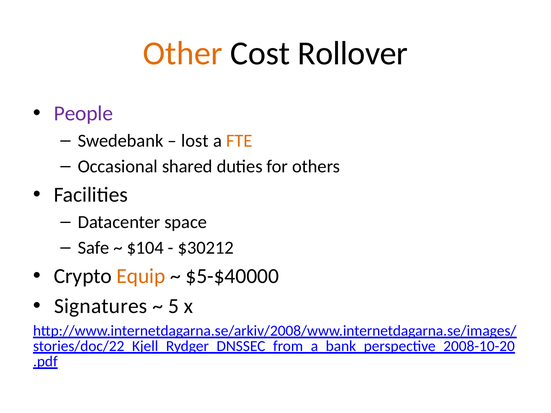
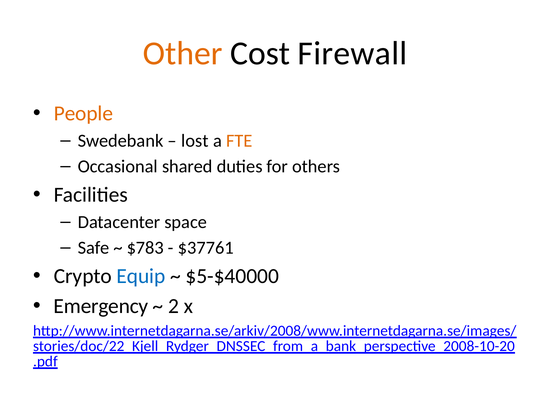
Rollover: Rollover -> Firewall
People colour: purple -> orange
$104: $104 -> $783
$30212: $30212 -> $37761
Equip colour: orange -> blue
Signatures: Signatures -> Emergency
5: 5 -> 2
